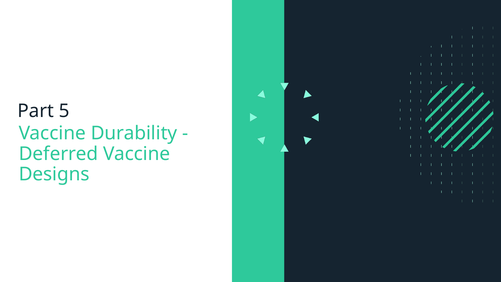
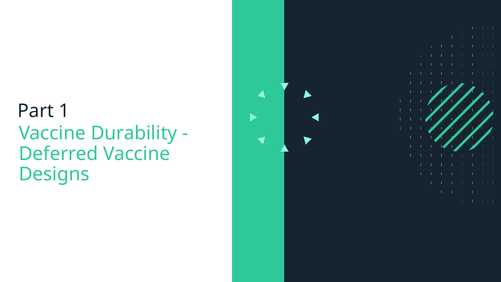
5: 5 -> 1
